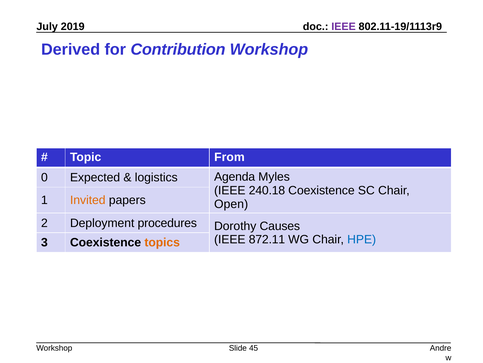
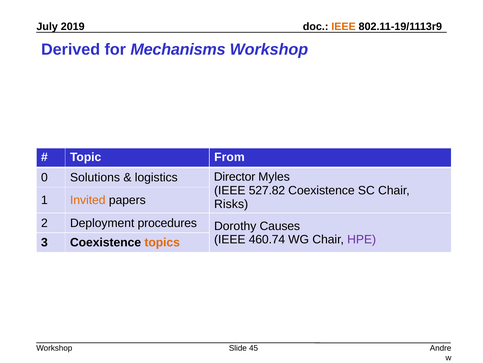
IEEE at (344, 27) colour: purple -> orange
Contribution: Contribution -> Mechanisms
Expected: Expected -> Solutions
Agenda: Agenda -> Director
240.18: 240.18 -> 527.82
Open: Open -> Risks
872.11: 872.11 -> 460.74
HPE colour: blue -> purple
